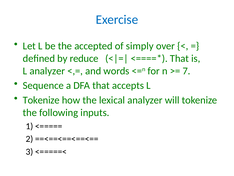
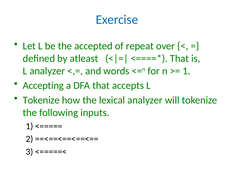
simply: simply -> repeat
reduce: reduce -> atleast
7 at (187, 71): 7 -> 1
Sequence: Sequence -> Accepting
